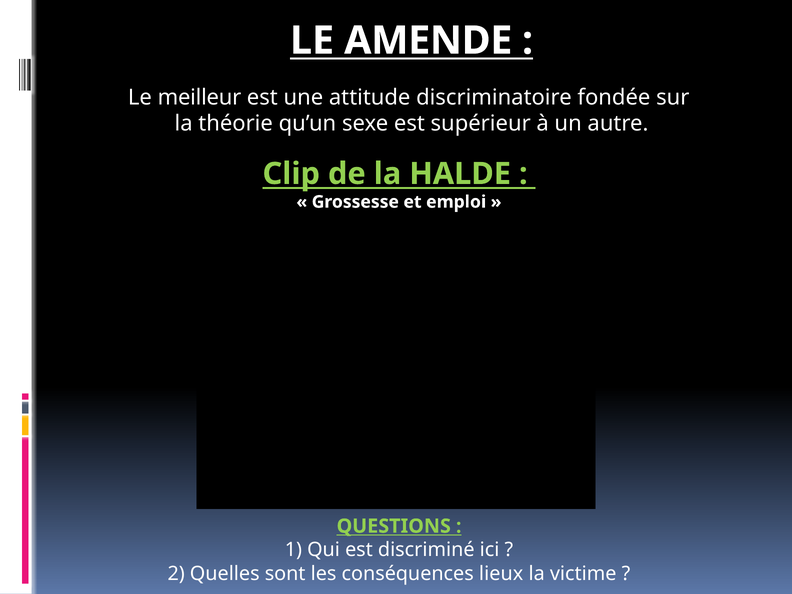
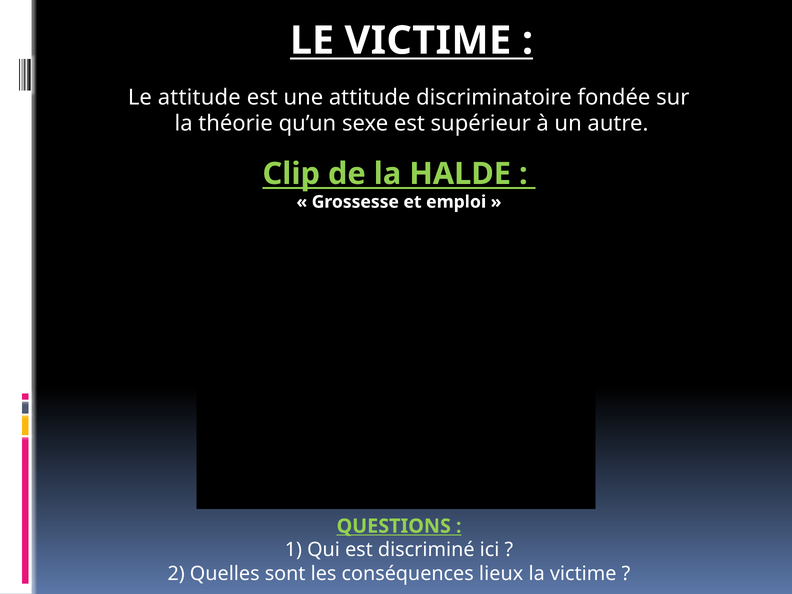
LE AMENDE: AMENDE -> VICTIME
Le meilleur: meilleur -> attitude
